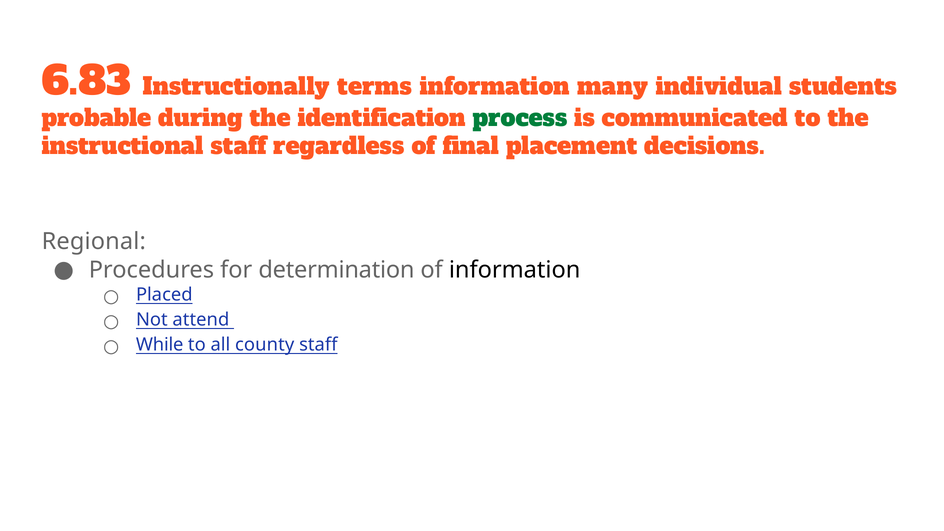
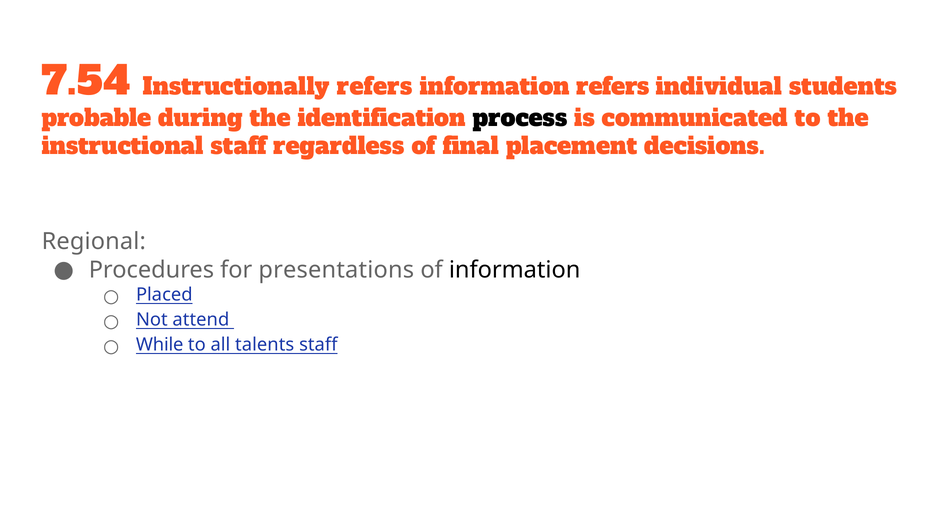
6.83: 6.83 -> 7.54
Instructionally terms: terms -> refers
information many: many -> refers
process colour: green -> black
determination: determination -> presentations
county: county -> talents
